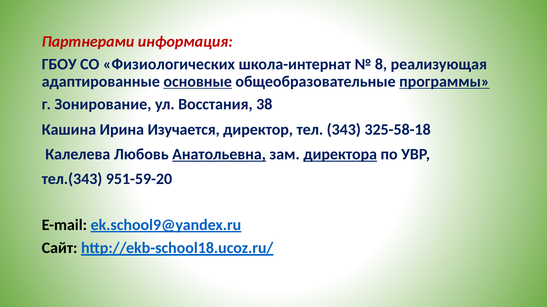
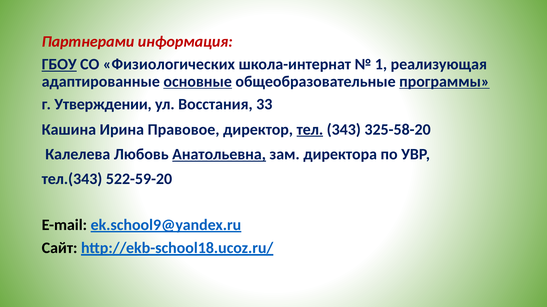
ГБОУ underline: none -> present
8: 8 -> 1
Зонирование: Зонирование -> Утверждении
38: 38 -> 33
Изучается: Изучается -> Правовое
тел underline: none -> present
325-58-18: 325-58-18 -> 325-58-20
директора underline: present -> none
951-59-20: 951-59-20 -> 522-59-20
